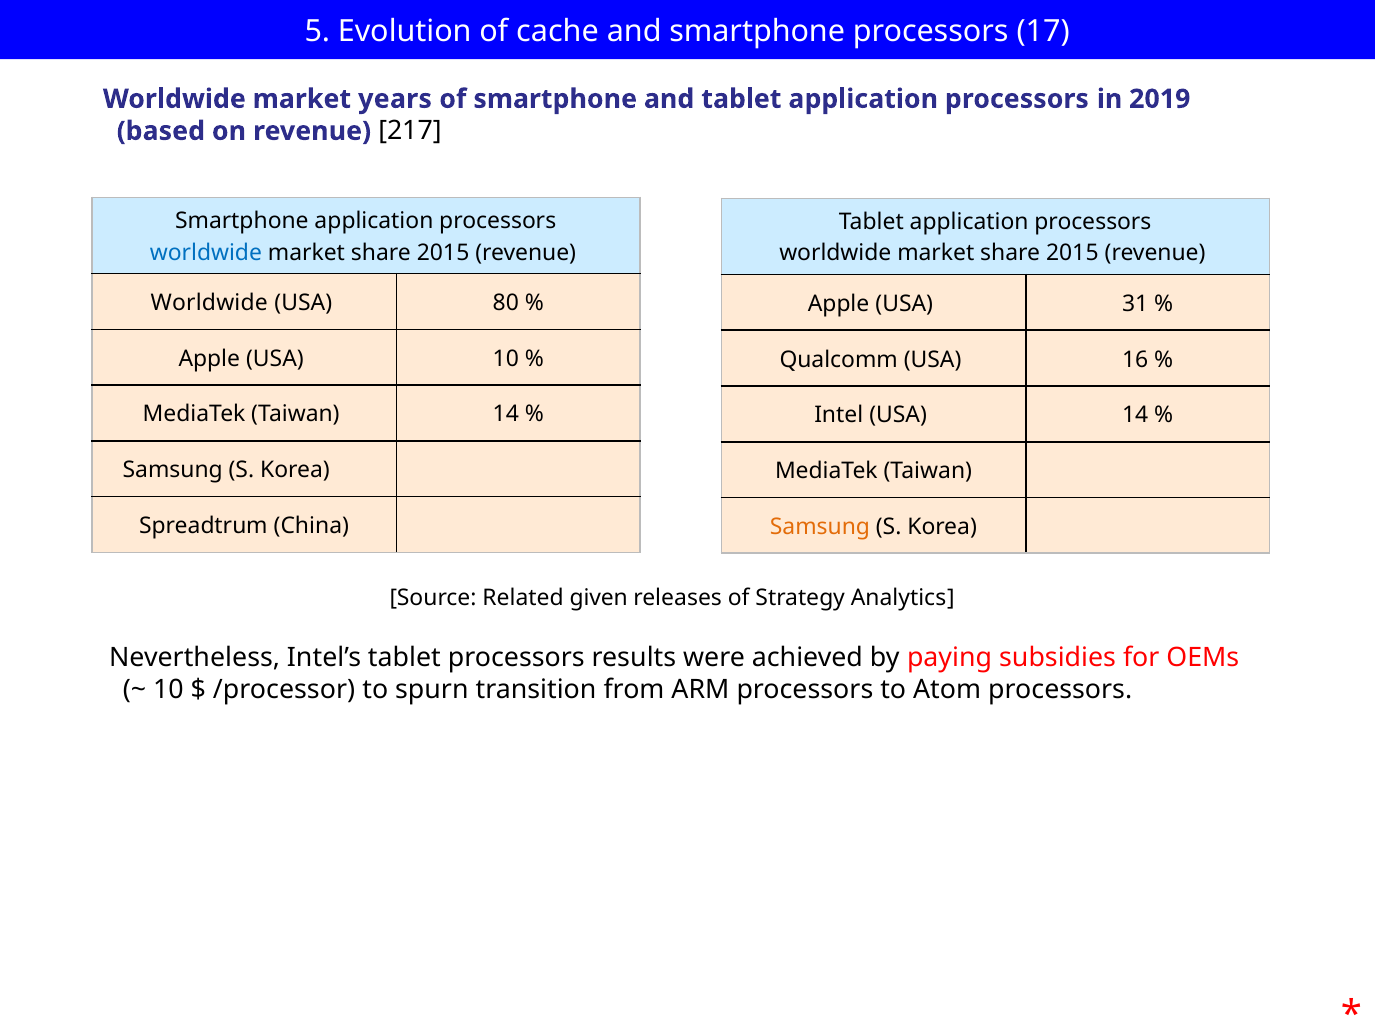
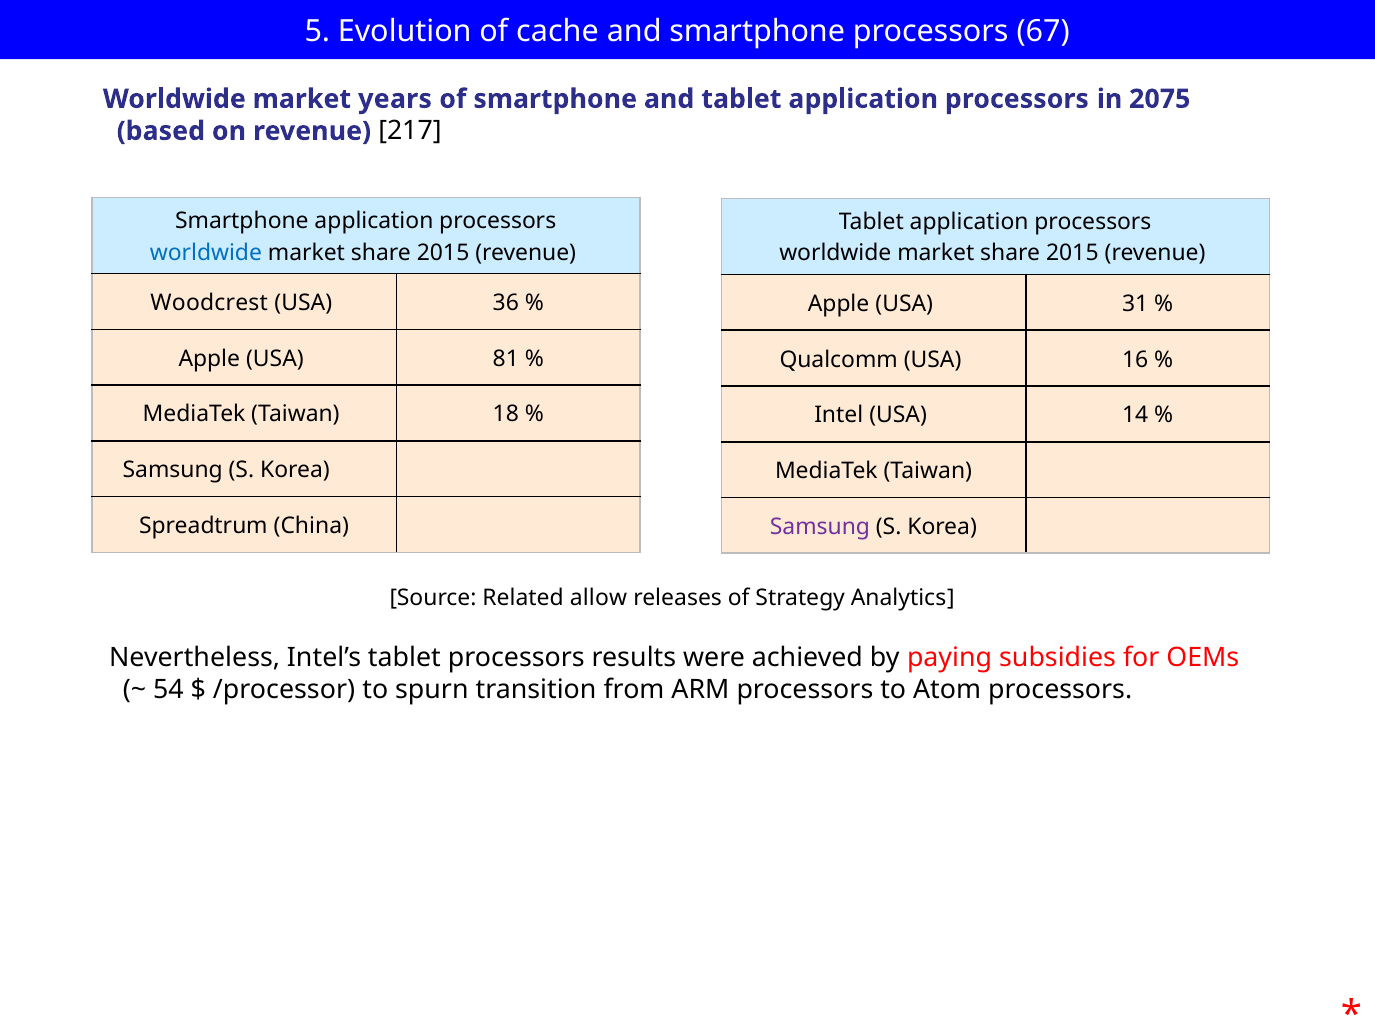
17: 17 -> 67
2019: 2019 -> 2075
Worldwide at (209, 303): Worldwide -> Woodcrest
80: 80 -> 36
USA 10: 10 -> 81
Taiwan 14: 14 -> 18
Samsung at (820, 527) colour: orange -> purple
given: given -> allow
10 at (168, 690): 10 -> 54
